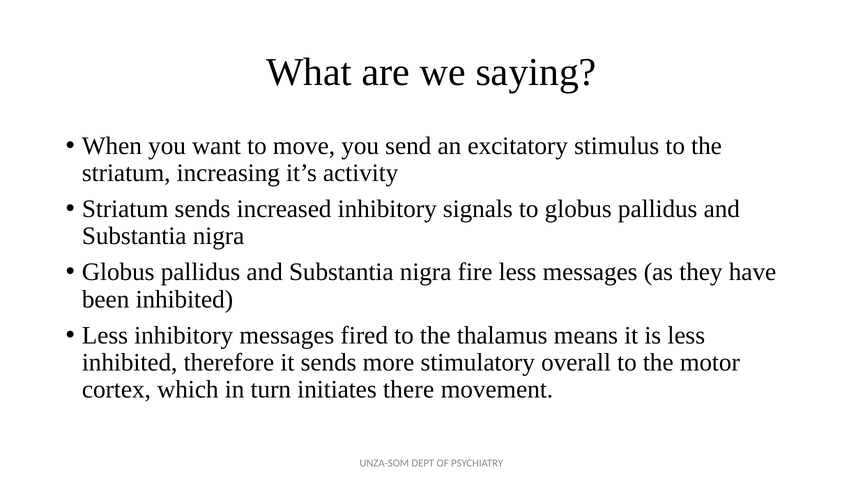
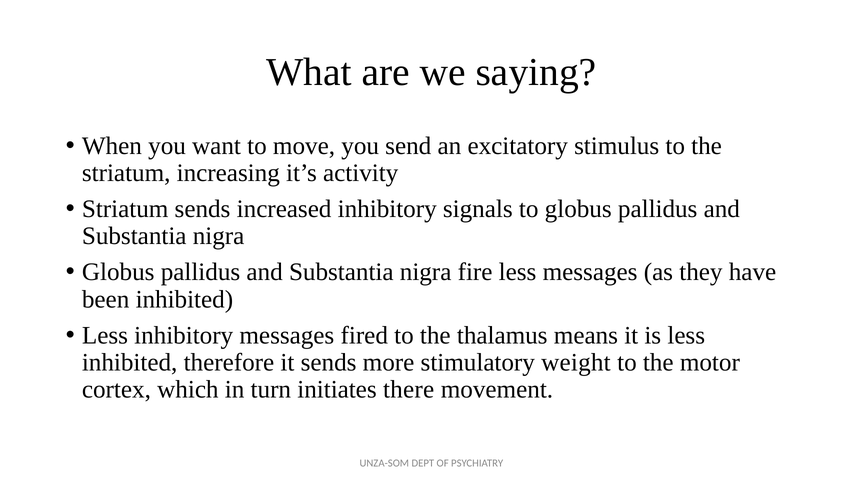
overall: overall -> weight
